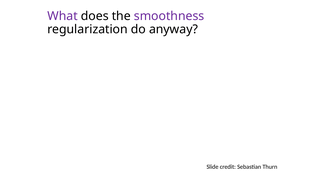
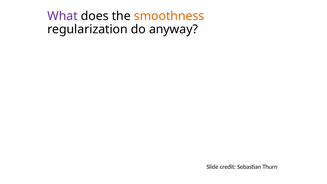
smoothness colour: purple -> orange
